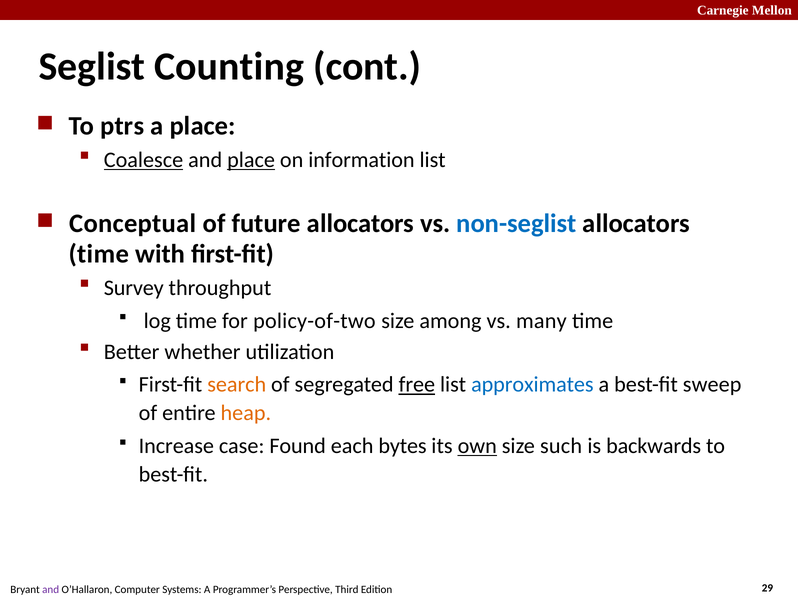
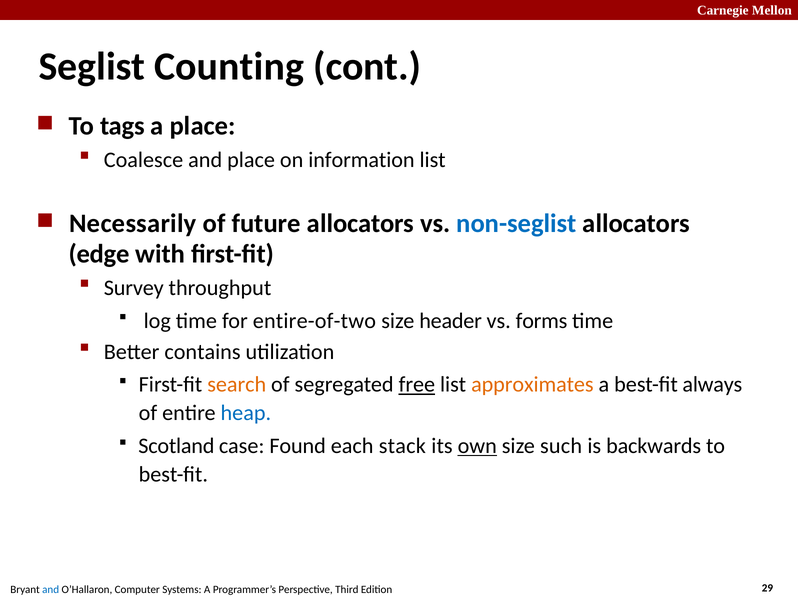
ptrs: ptrs -> tags
Coalesce underline: present -> none
place at (251, 160) underline: present -> none
Conceptual: Conceptual -> Necessarily
time at (99, 254): time -> edge
policy-of-two: policy-of-two -> entire-of-two
among: among -> header
many: many -> forms
whether: whether -> contains
approximates colour: blue -> orange
sweep: sweep -> always
heap colour: orange -> blue
Increase: Increase -> Scotland
bytes: bytes -> stack
and at (51, 590) colour: purple -> blue
